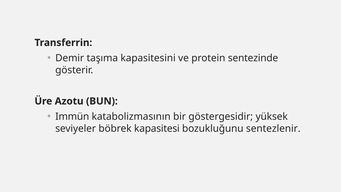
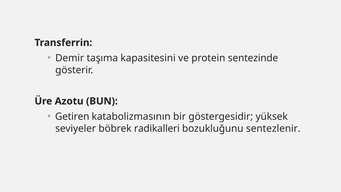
Immün: Immün -> Getiren
kapasitesi: kapasitesi -> radikalleri
